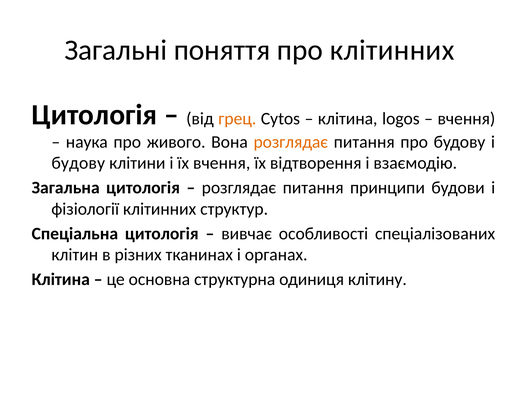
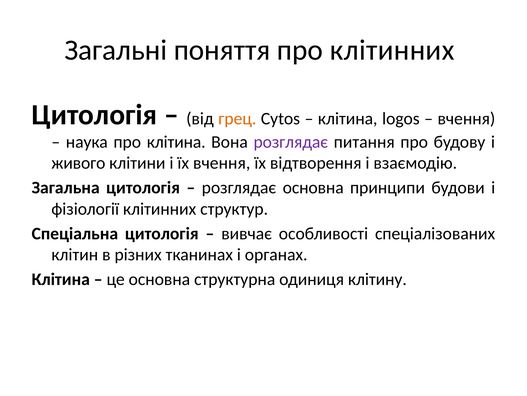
про живого: живого -> клітина
розглядає at (291, 142) colour: orange -> purple
будову at (78, 163): будову -> живого
питання at (313, 187): питання -> основна
